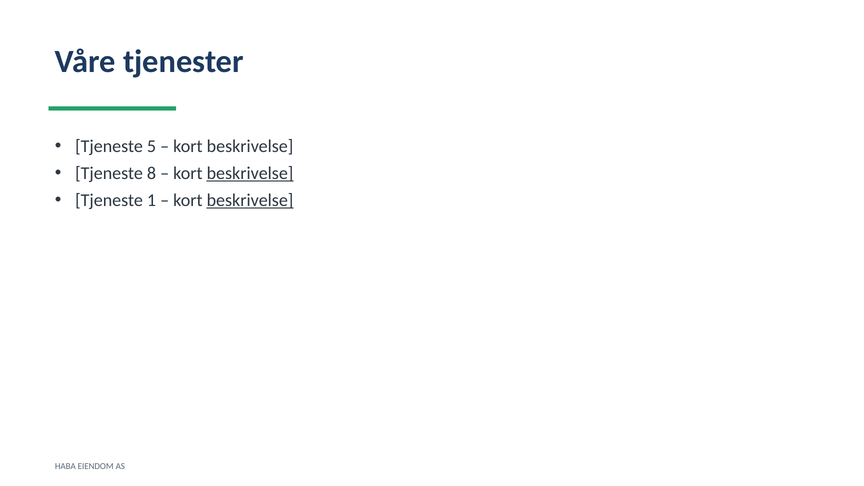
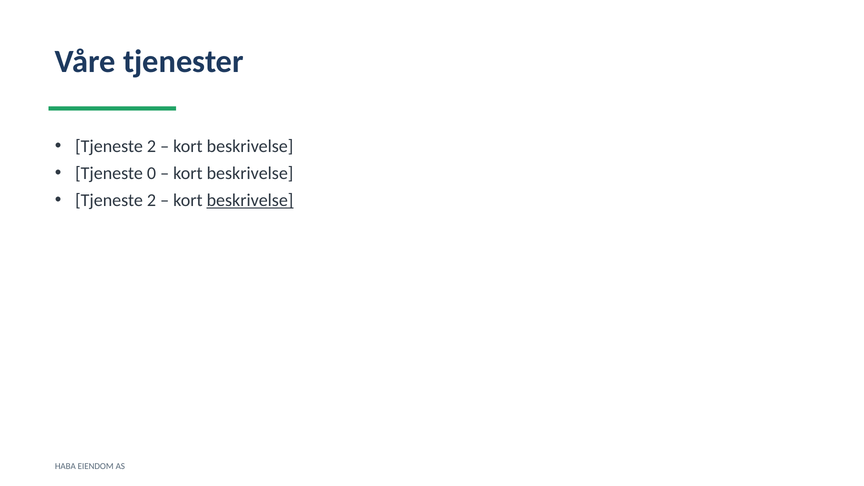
5 at (151, 146): 5 -> 2
8: 8 -> 0
beskrivelse at (250, 173) underline: present -> none
1 at (151, 200): 1 -> 2
